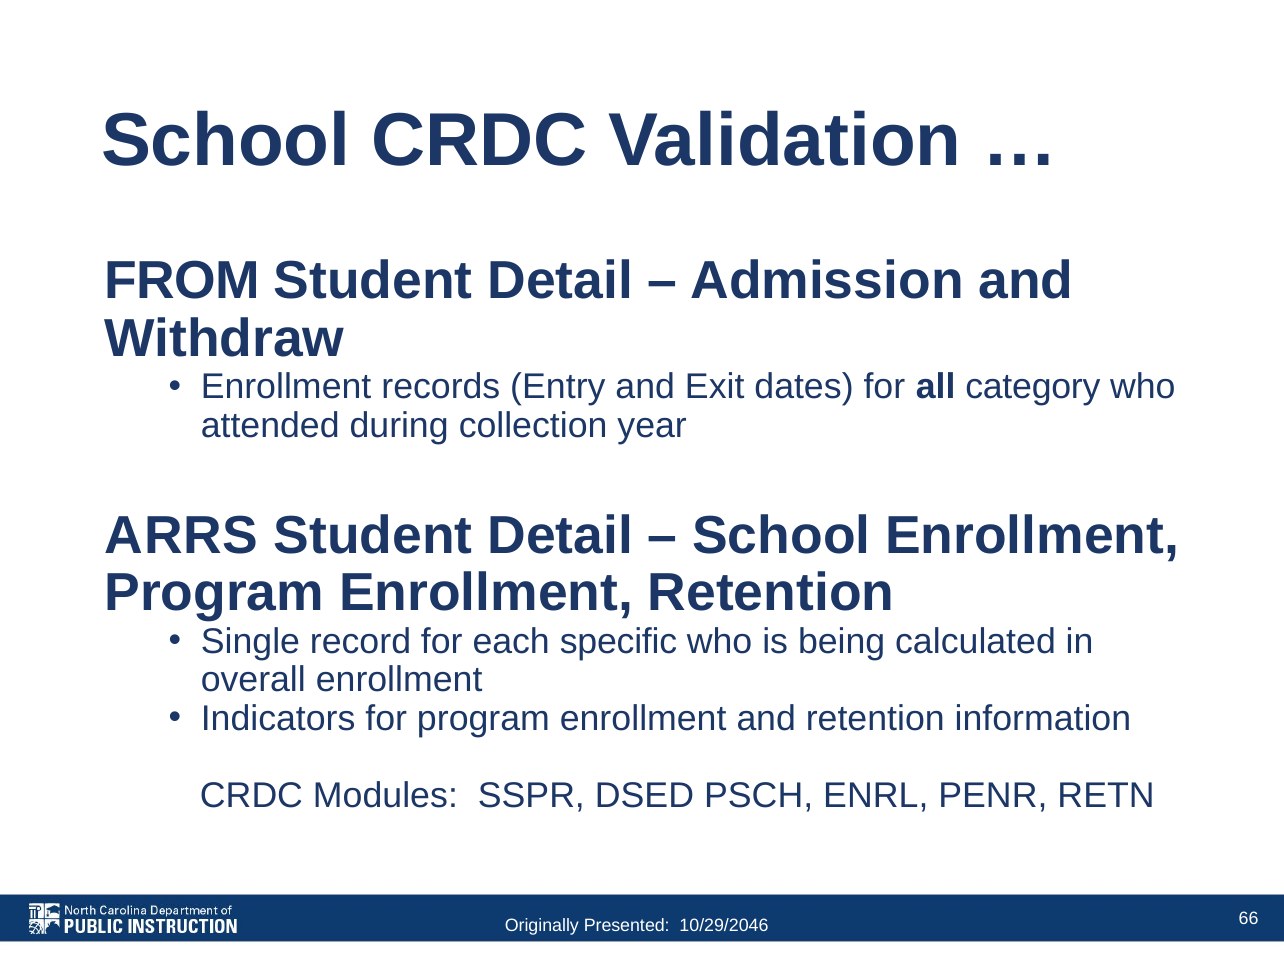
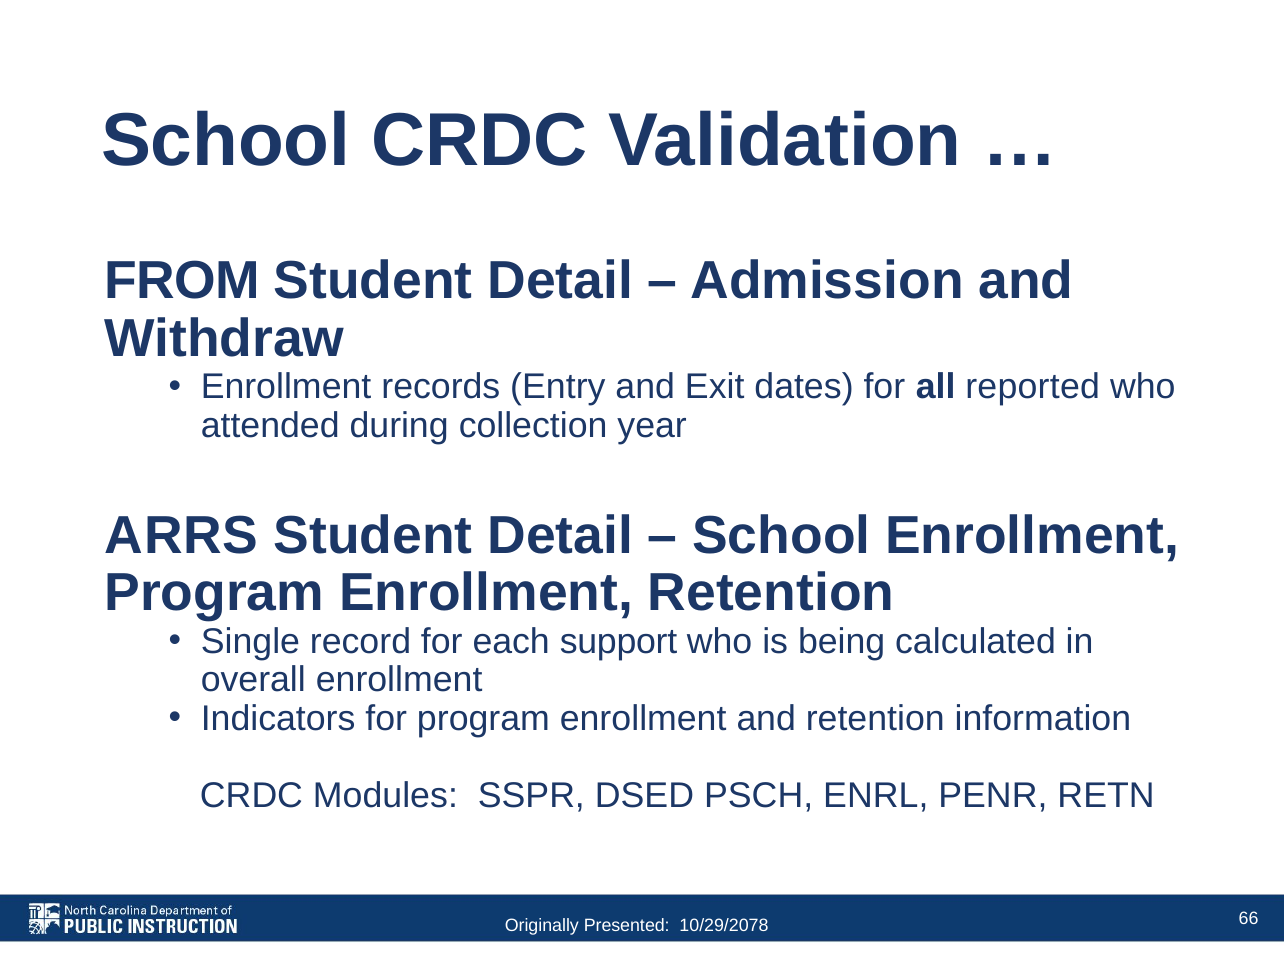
category: category -> reported
specific: specific -> support
10/29/2046: 10/29/2046 -> 10/29/2078
